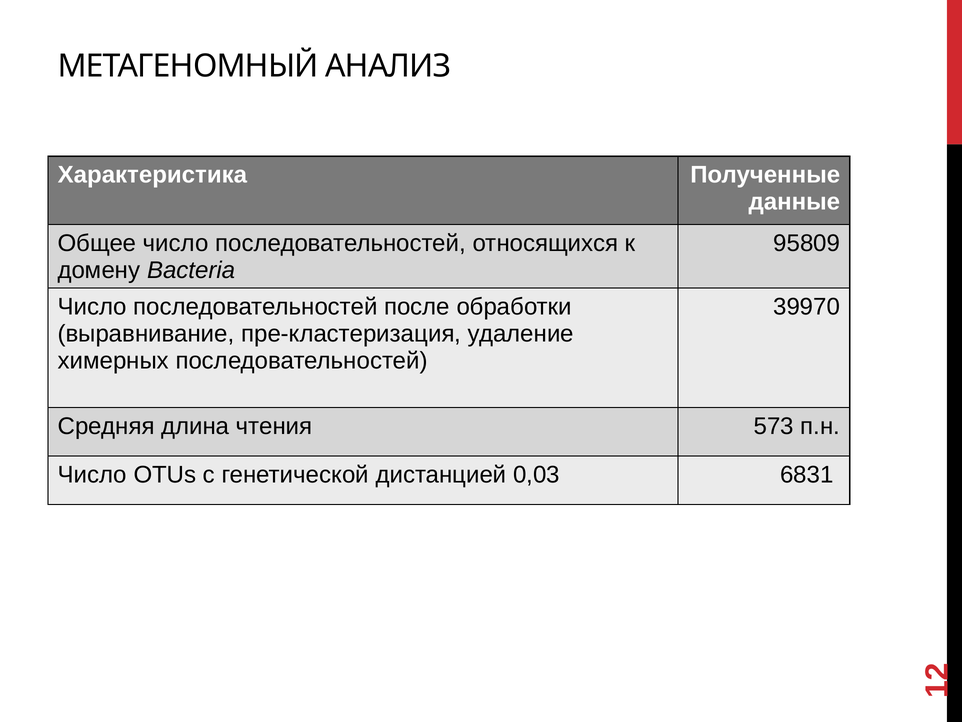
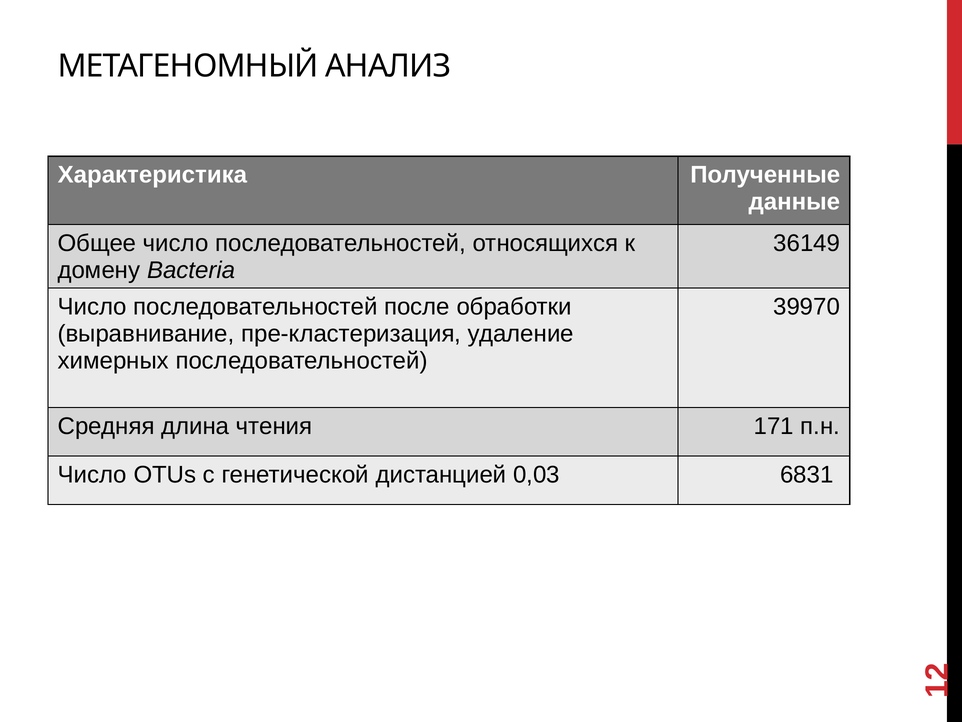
95809: 95809 -> 36149
573: 573 -> 171
